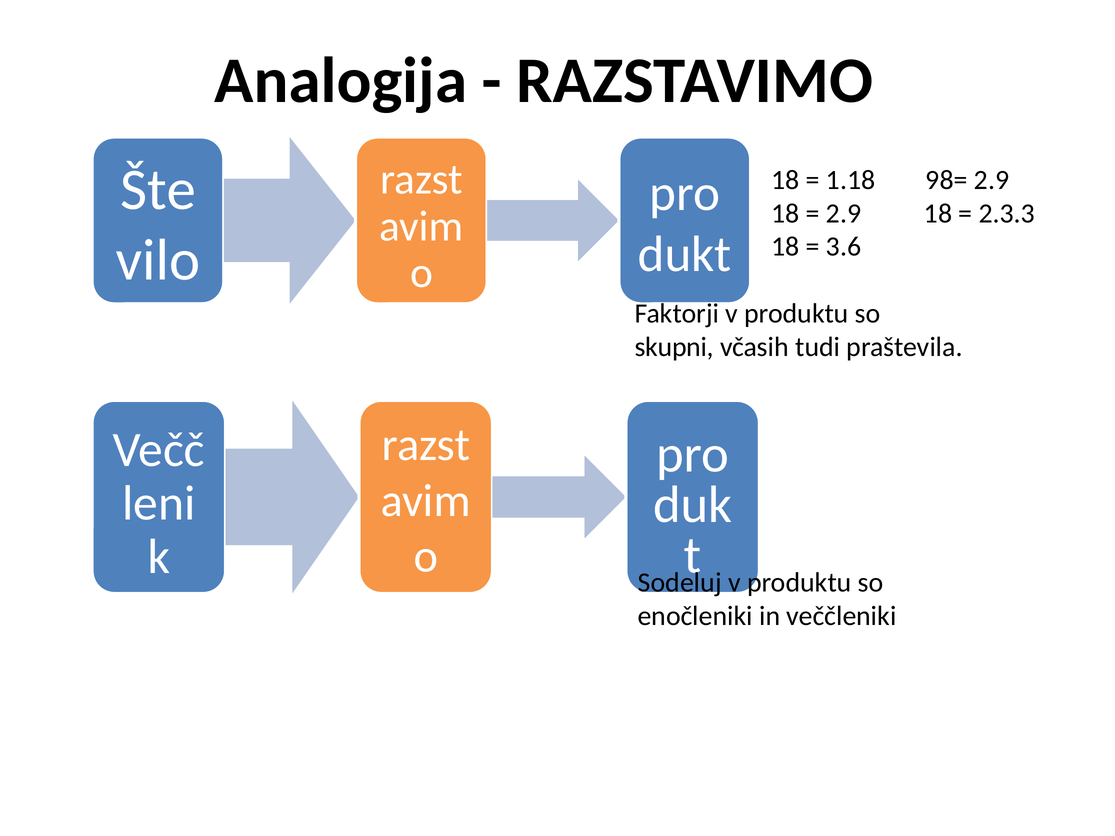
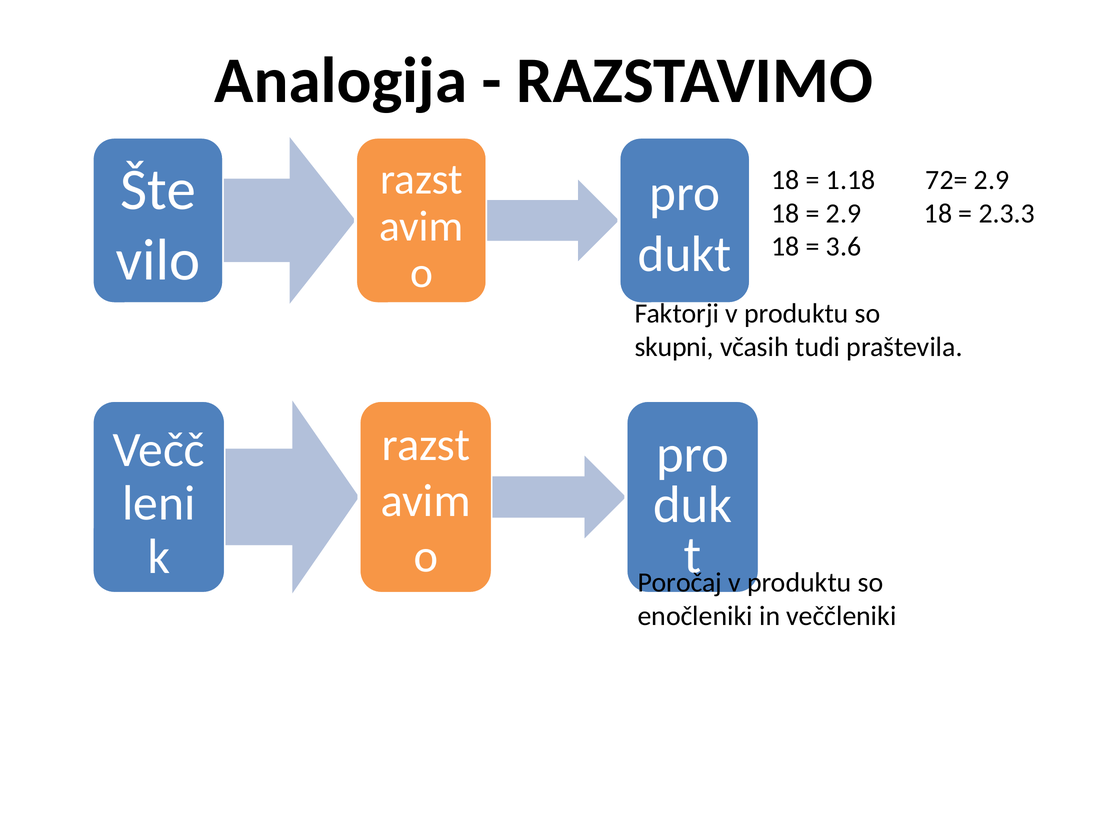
98=: 98= -> 72=
Sodeluj: Sodeluj -> Poročaj
